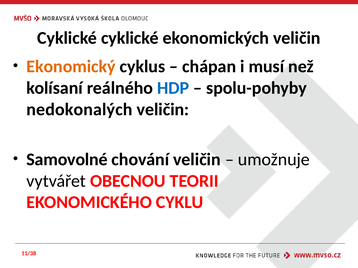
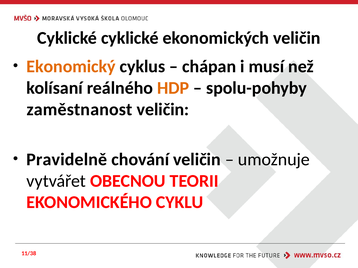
HDP colour: blue -> orange
nedokonalých: nedokonalých -> zaměstnanost
Samovolné: Samovolné -> Pravidelně
